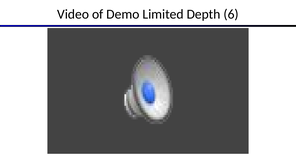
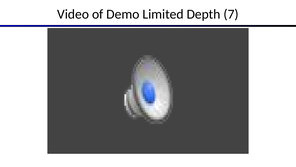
6: 6 -> 7
